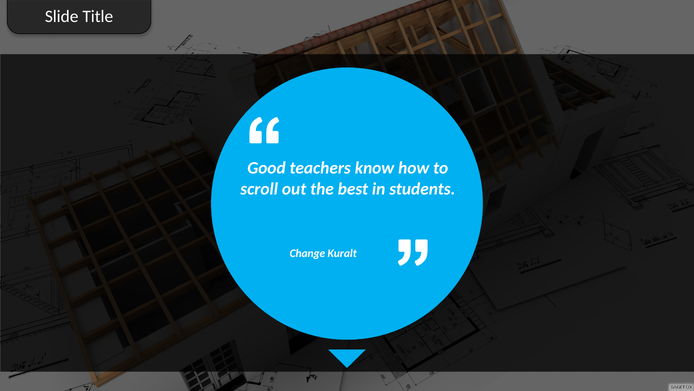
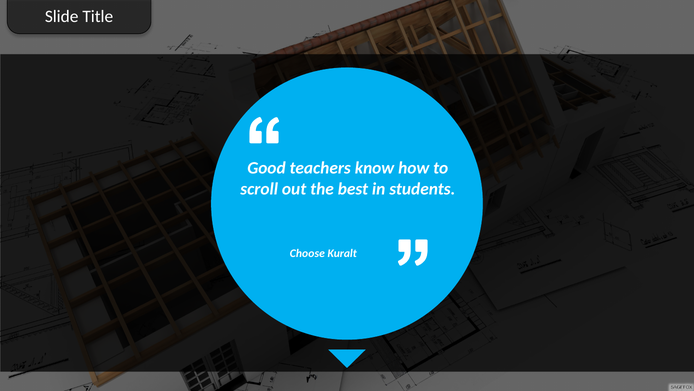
Change: Change -> Choose
